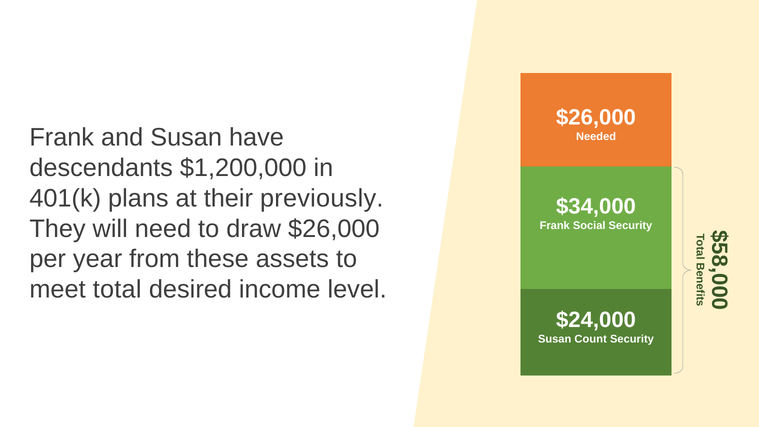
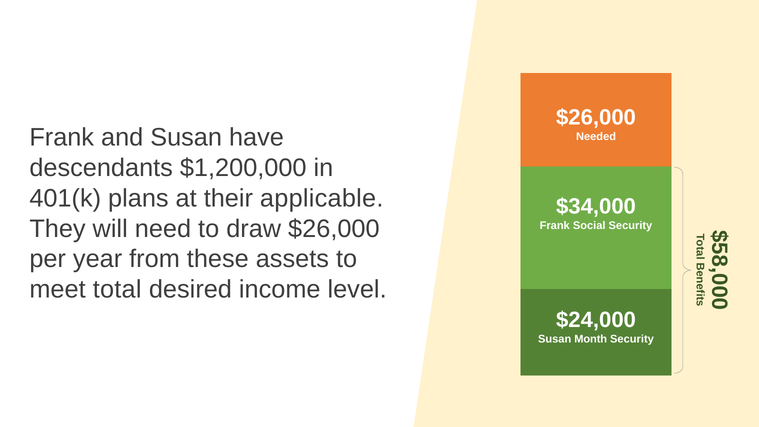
previously: previously -> applicable
Count: Count -> Month
